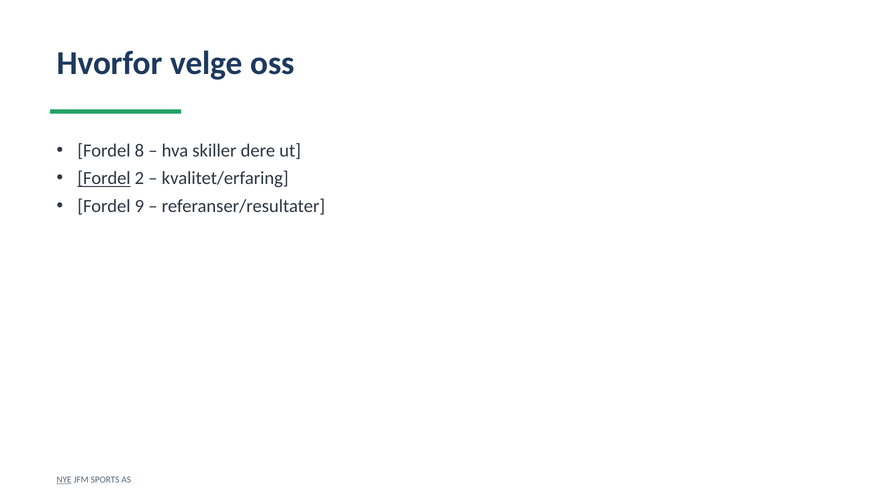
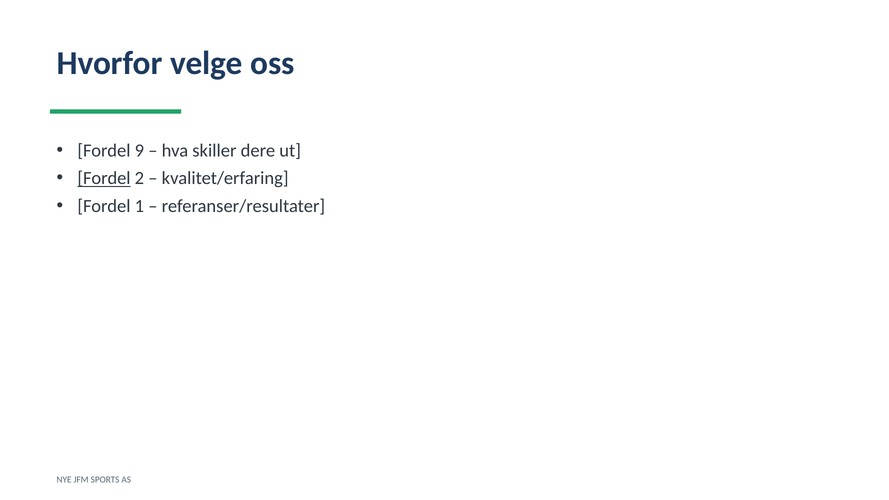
8: 8 -> 9
9: 9 -> 1
NYE underline: present -> none
